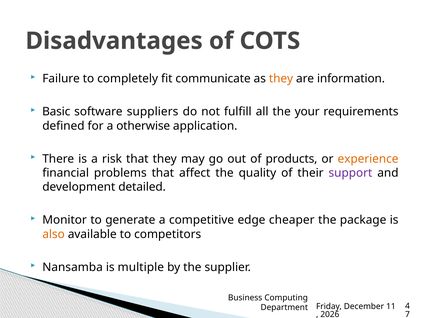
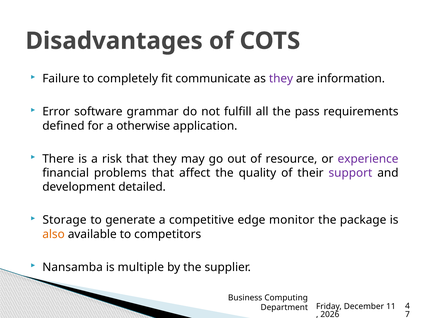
they at (281, 79) colour: orange -> purple
Basic: Basic -> Error
suppliers: suppliers -> grammar
your: your -> pass
products: products -> resource
experience colour: orange -> purple
Monitor: Monitor -> Storage
cheaper: cheaper -> monitor
